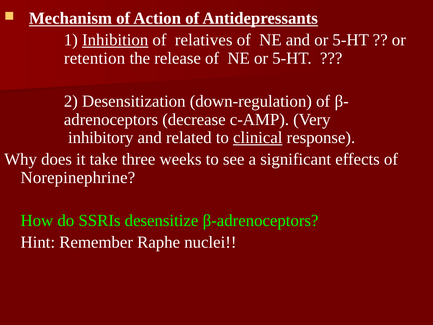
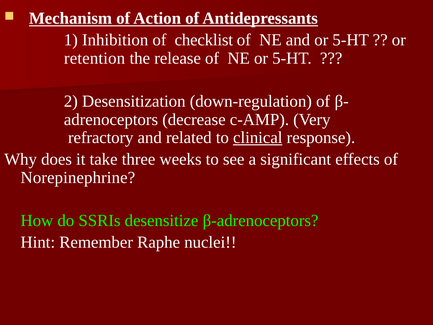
Inhibition underline: present -> none
relatives: relatives -> checklist
inhibitory: inhibitory -> refractory
